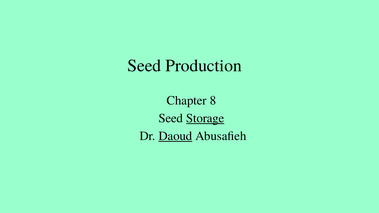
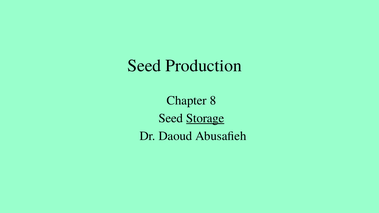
Daoud underline: present -> none
